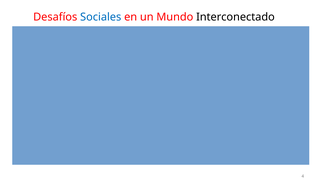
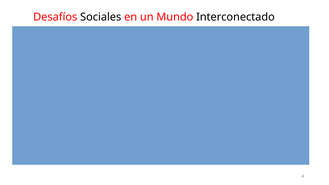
Sociales colour: blue -> black
